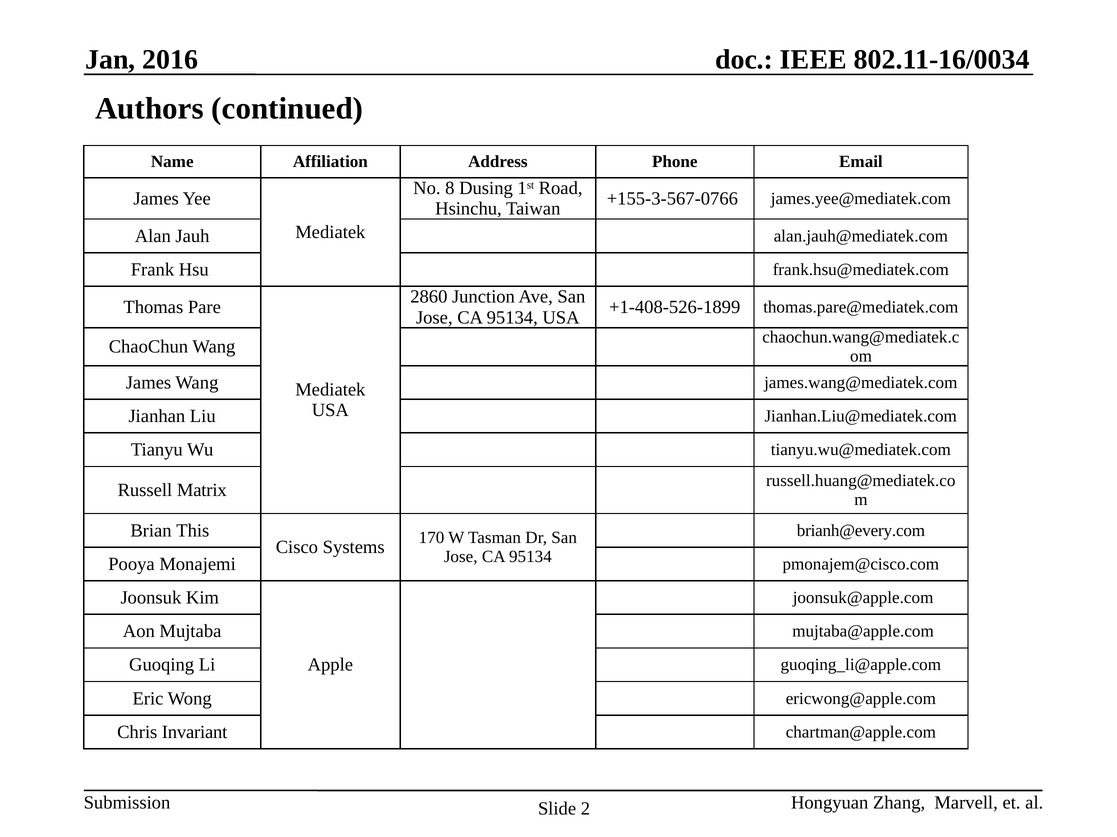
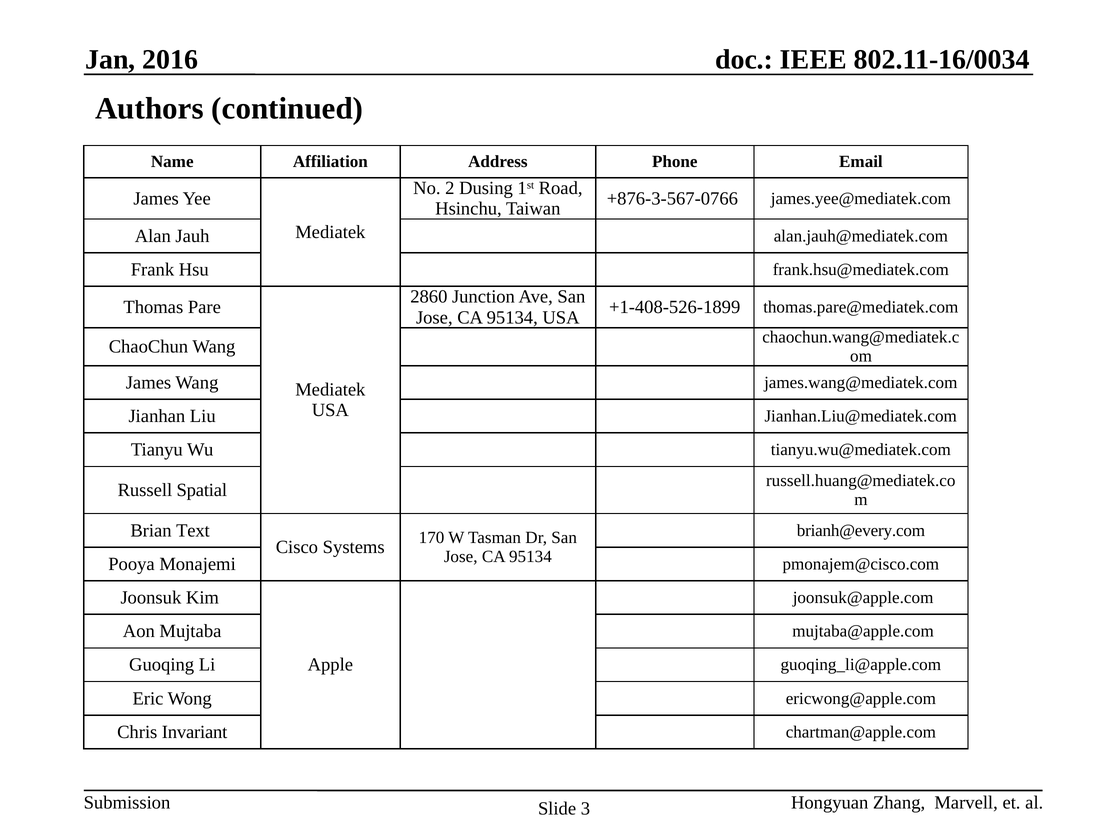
8: 8 -> 2
+155-3-567-0766: +155-3-567-0766 -> +876-3-567-0766
Matrix: Matrix -> Spatial
This: This -> Text
2: 2 -> 3
